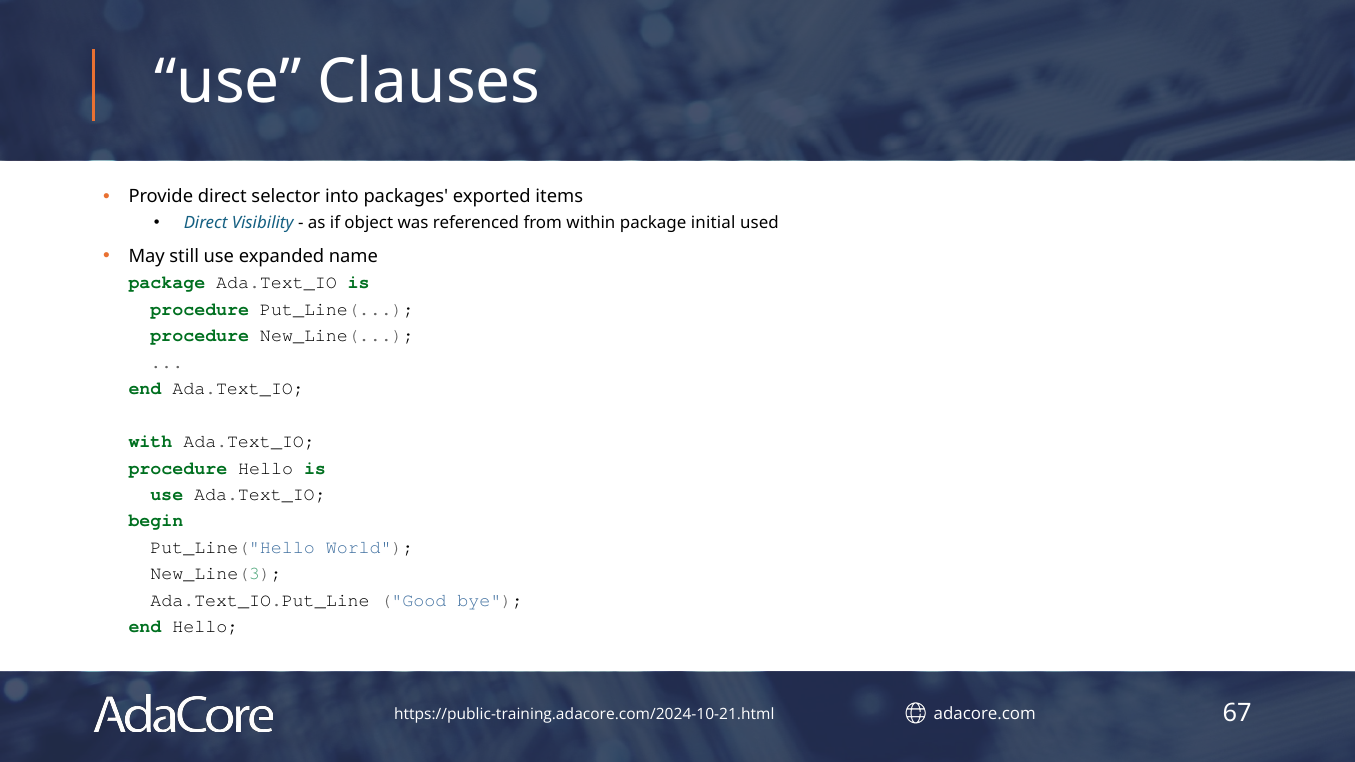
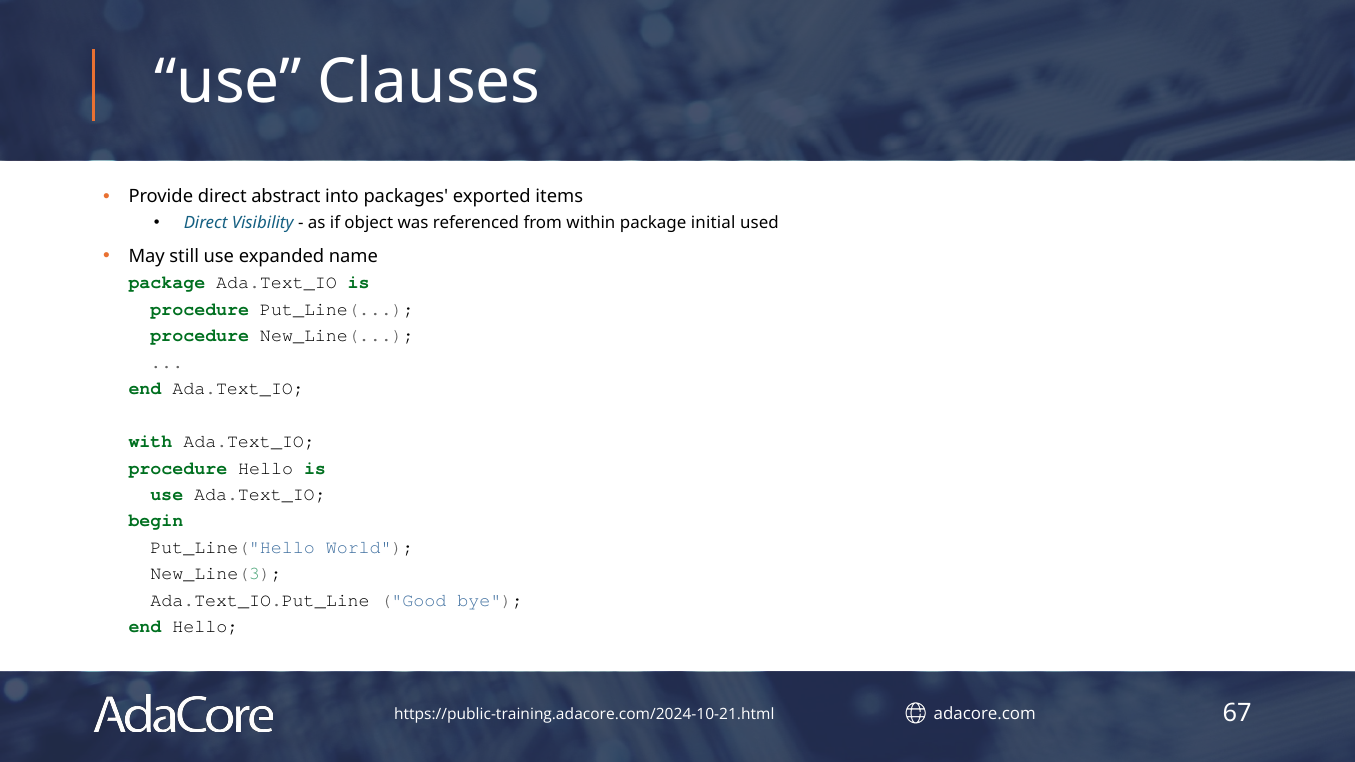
selector: selector -> abstract
